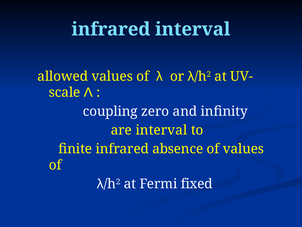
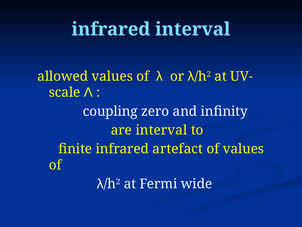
absence: absence -> artefact
fixed: fixed -> wide
